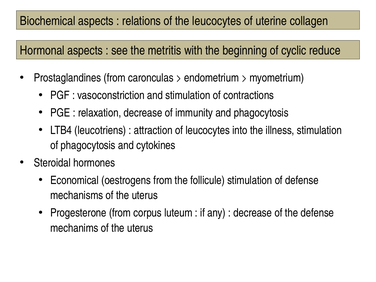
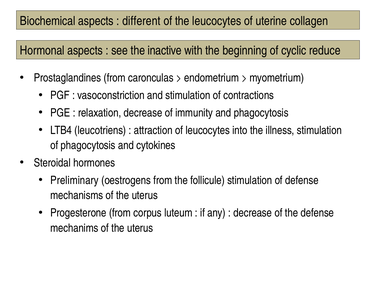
relations: relations -> different
metritis: metritis -> inactive
Economical: Economical -> Preliminary
